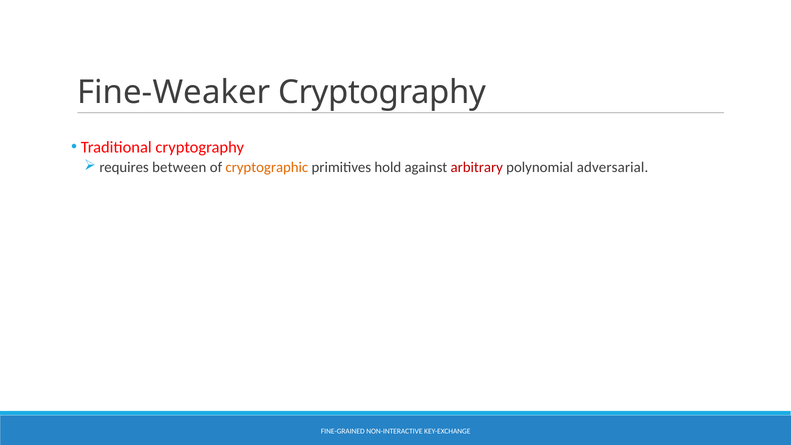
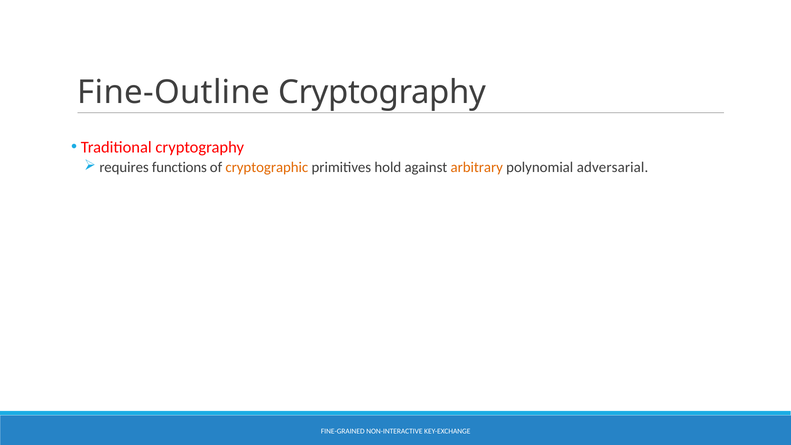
Fine-Weaker: Fine-Weaker -> Fine-Outline
between: between -> functions
arbitrary colour: red -> orange
